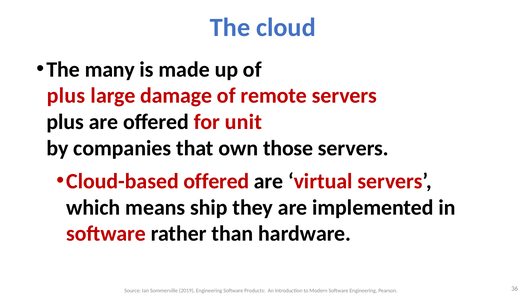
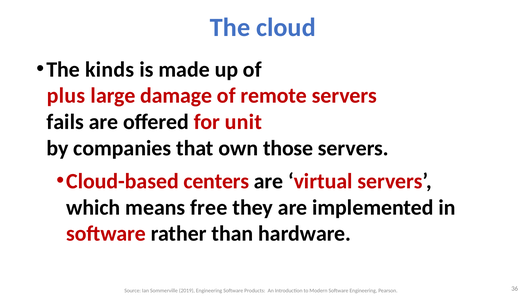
many: many -> kinds
plus at (65, 122): plus -> fails
Cloud-based offered: offered -> centers
ship: ship -> free
